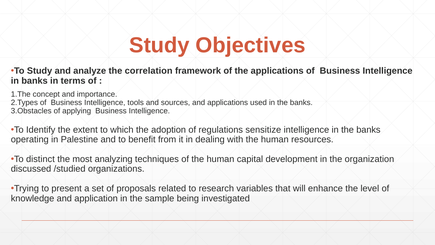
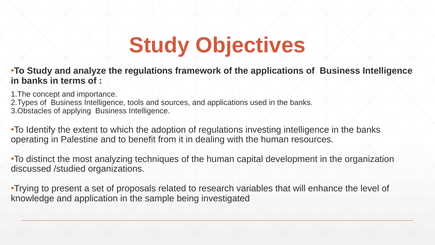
the correlation: correlation -> regulations
sensitize: sensitize -> investing
